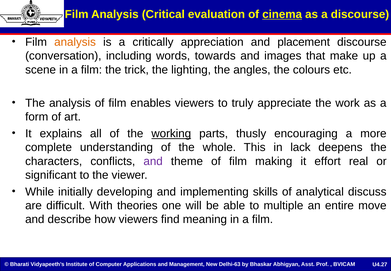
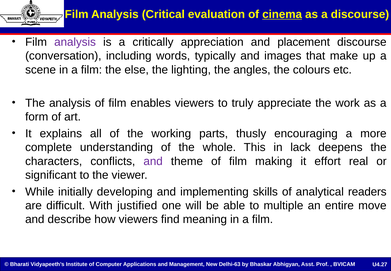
analysis at (75, 42) colour: orange -> purple
towards: towards -> typically
trick: trick -> else
working underline: present -> none
discuss: discuss -> readers
theories: theories -> justified
